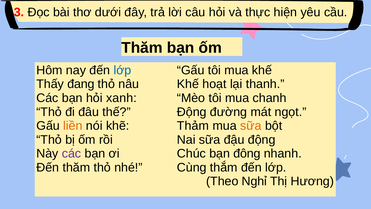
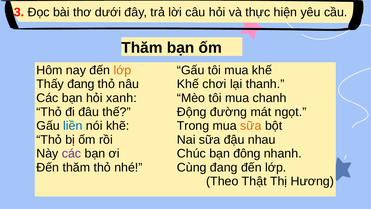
lớp at (122, 70) colour: blue -> orange
hoạt: hoạt -> chơi
liền colour: orange -> blue
Thảm: Thảm -> Trong
đậu động: động -> nhau
Cùng thắm: thắm -> đang
Nghỉ: Nghỉ -> Thật
